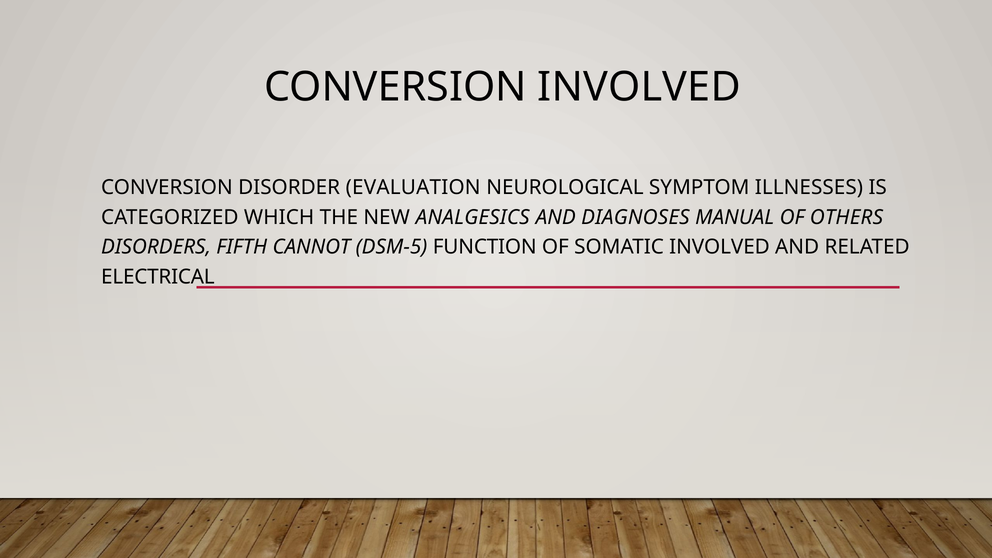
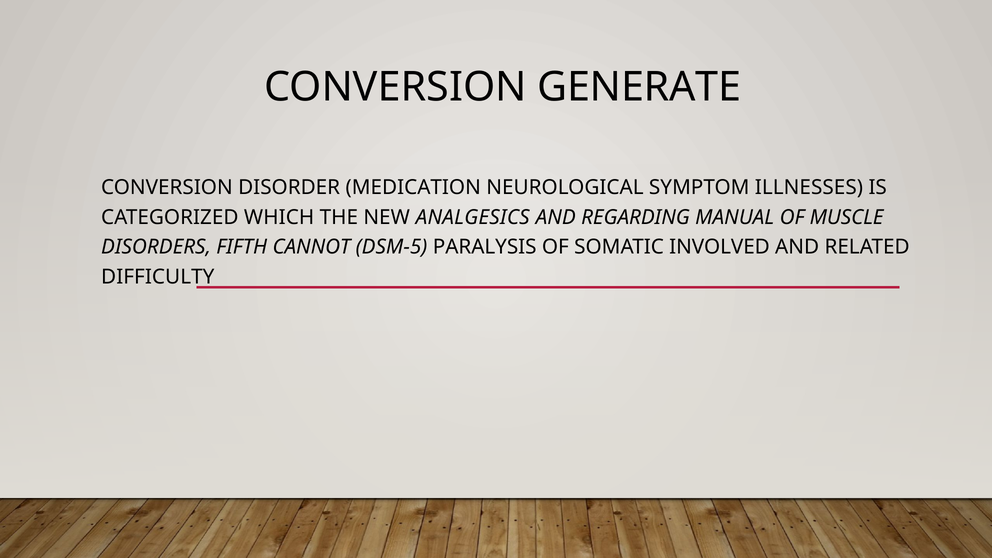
CONVERSION INVOLVED: INVOLVED -> GENERATE
EVALUATION: EVALUATION -> MEDICATION
DIAGNOSES: DIAGNOSES -> REGARDING
OTHERS: OTHERS -> MUSCLE
FUNCTION: FUNCTION -> PARALYSIS
ELECTRICAL: ELECTRICAL -> DIFFICULTY
